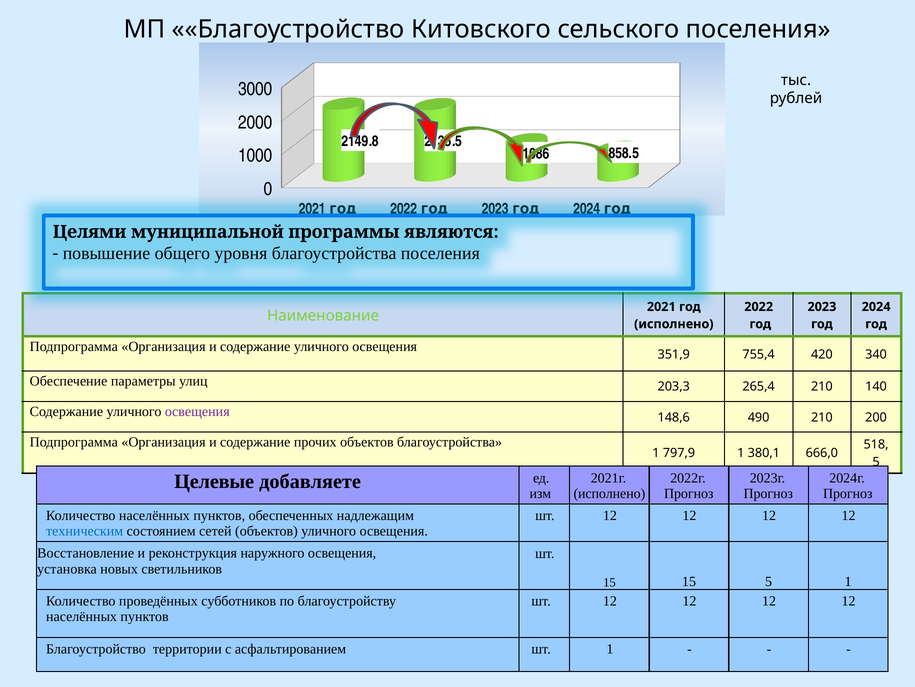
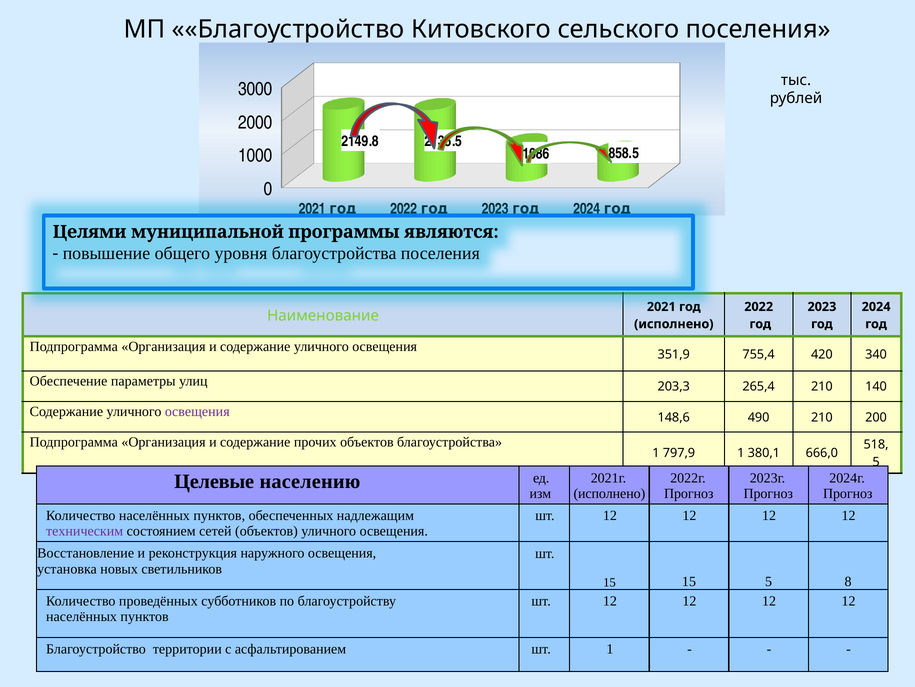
добавляете: добавляете -> населению
техническим colour: blue -> purple
5 1: 1 -> 8
